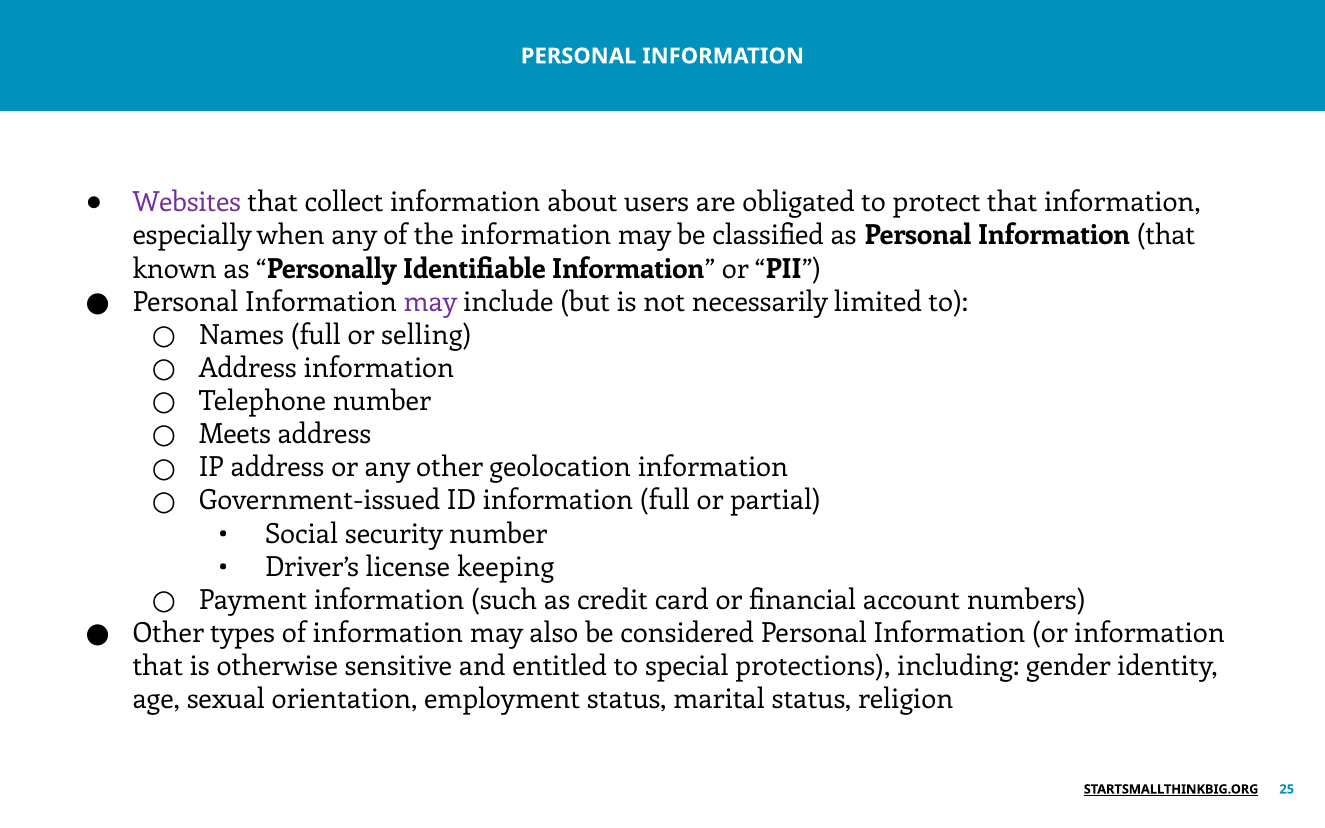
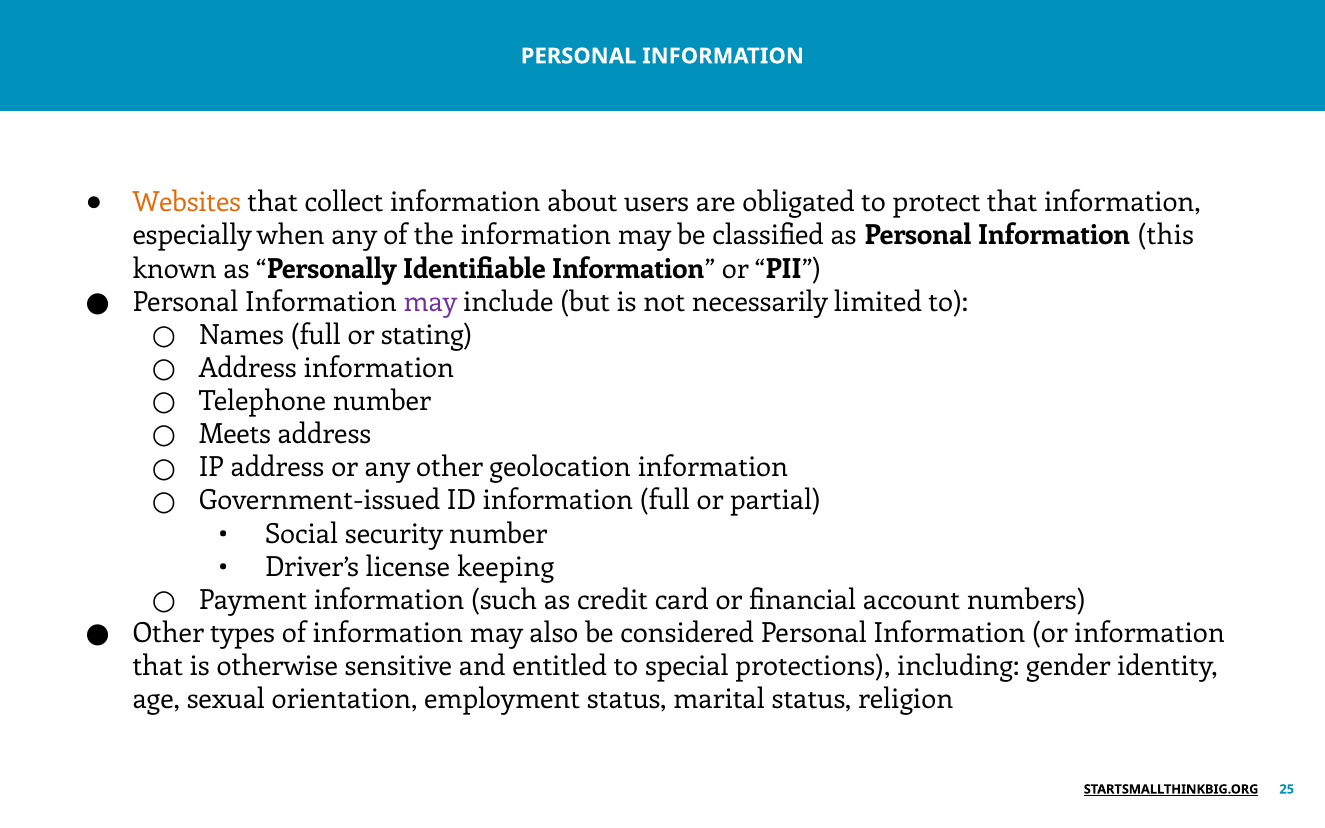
Websites colour: purple -> orange
Personal Information that: that -> this
selling: selling -> stating
